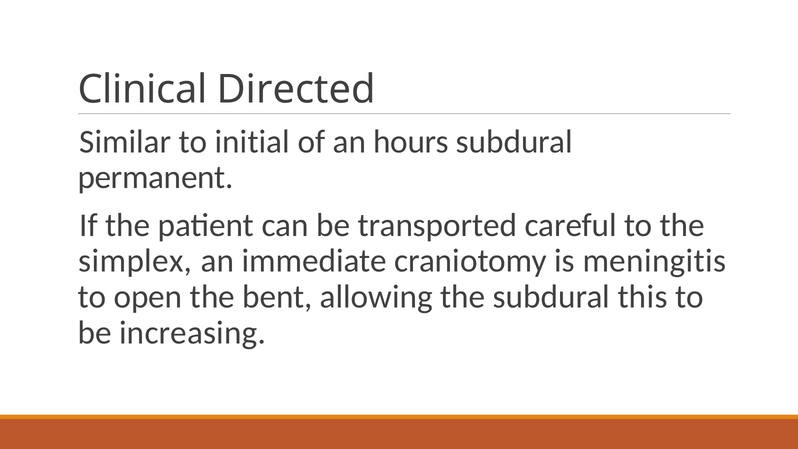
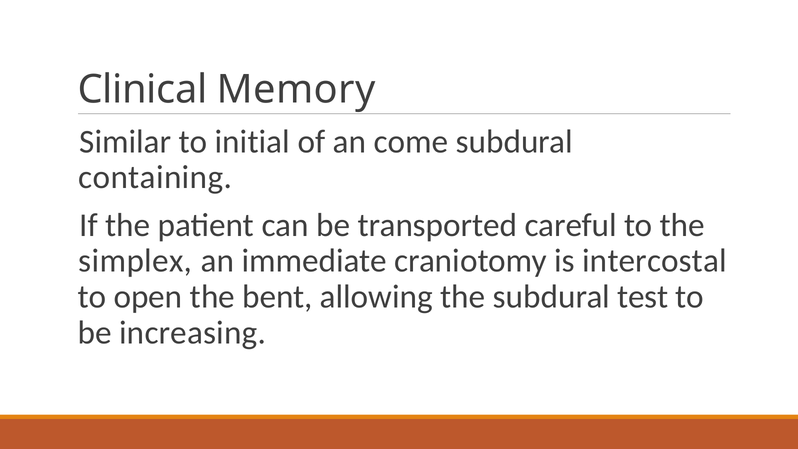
Directed: Directed -> Memory
hours: hours -> come
permanent: permanent -> containing
meningitis: meningitis -> intercostal
this: this -> test
